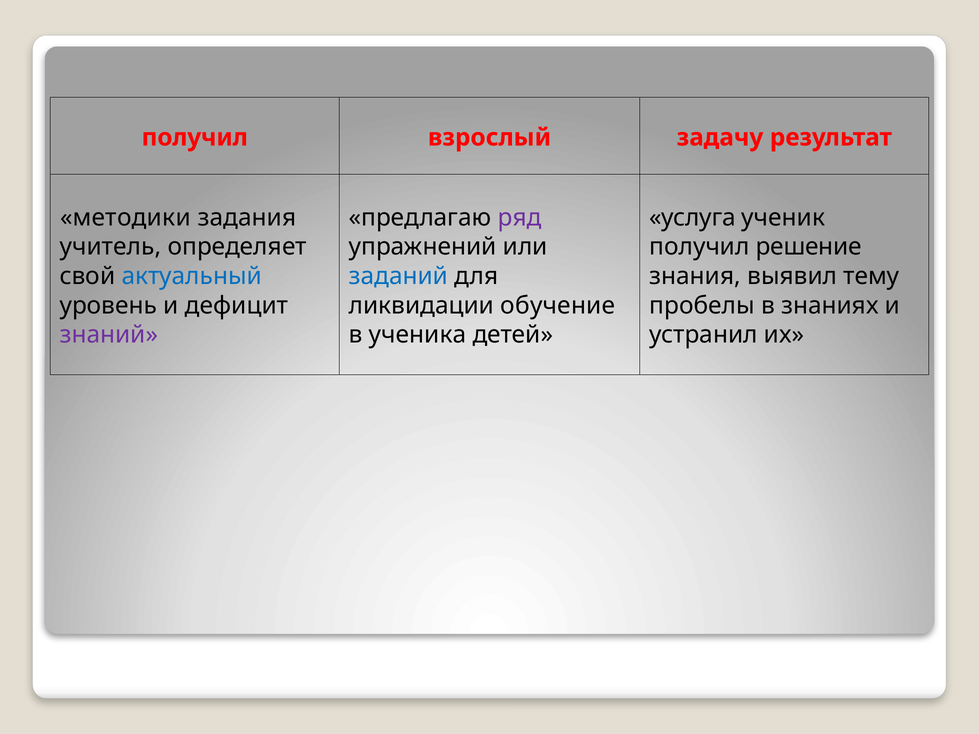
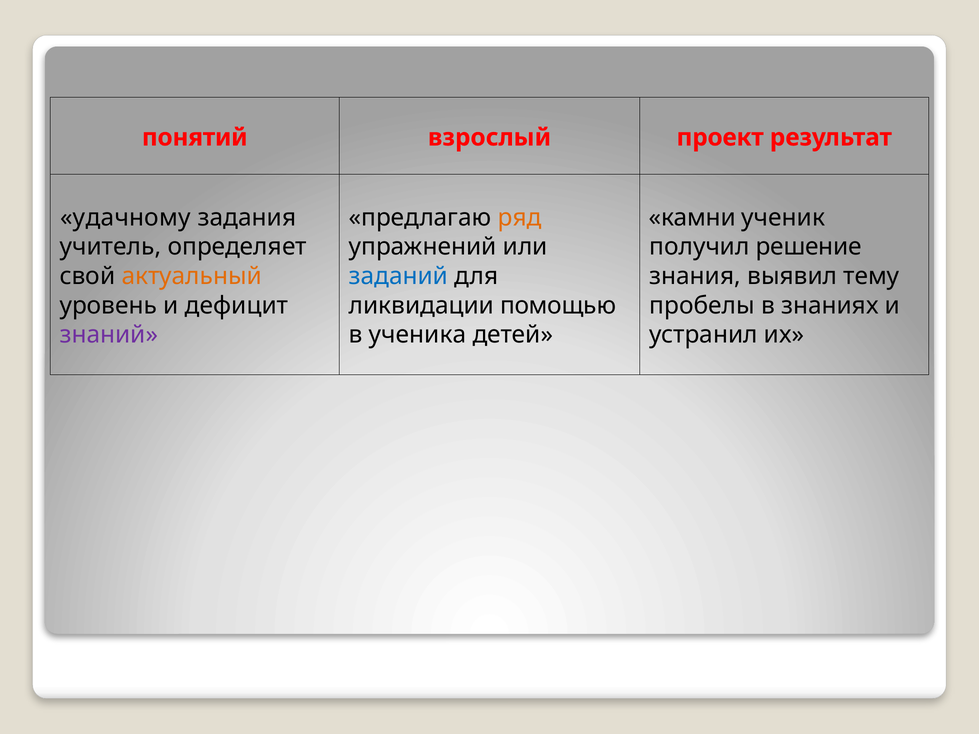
получил at (195, 138): получил -> понятий
задачу: задачу -> проект
методики: методики -> удачному
ряд colour: purple -> orange
услуга: услуга -> камни
актуальный colour: blue -> orange
обучение: обучение -> помощью
